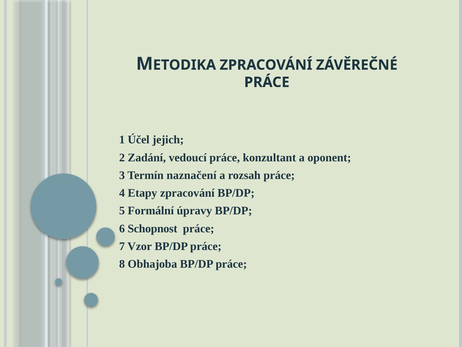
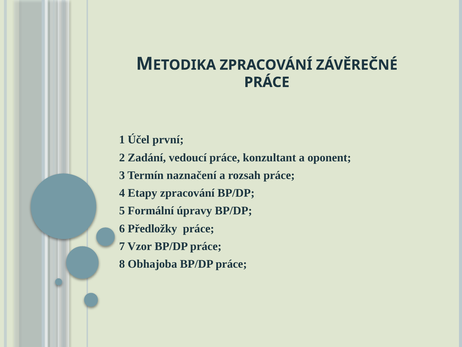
jejich: jejich -> první
Schopnost: Schopnost -> Předložky
